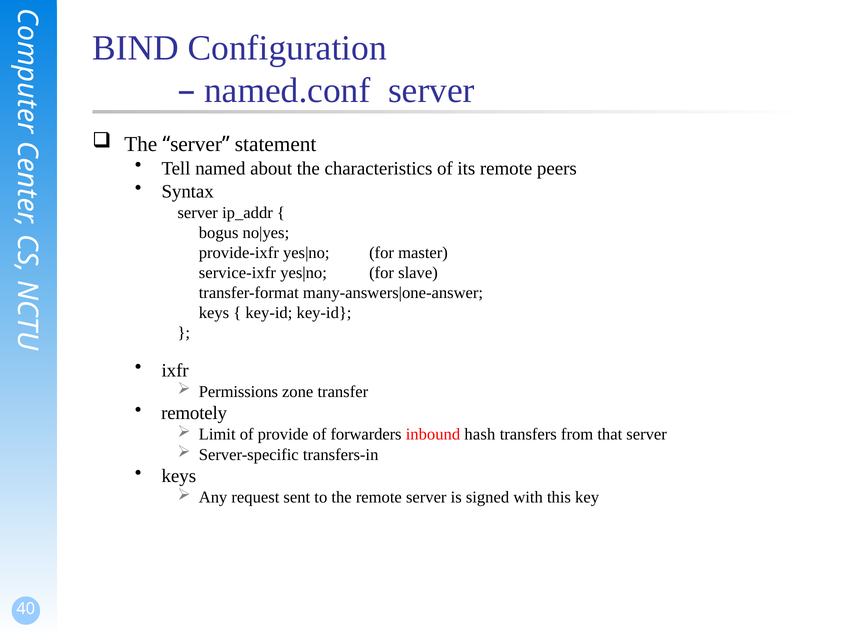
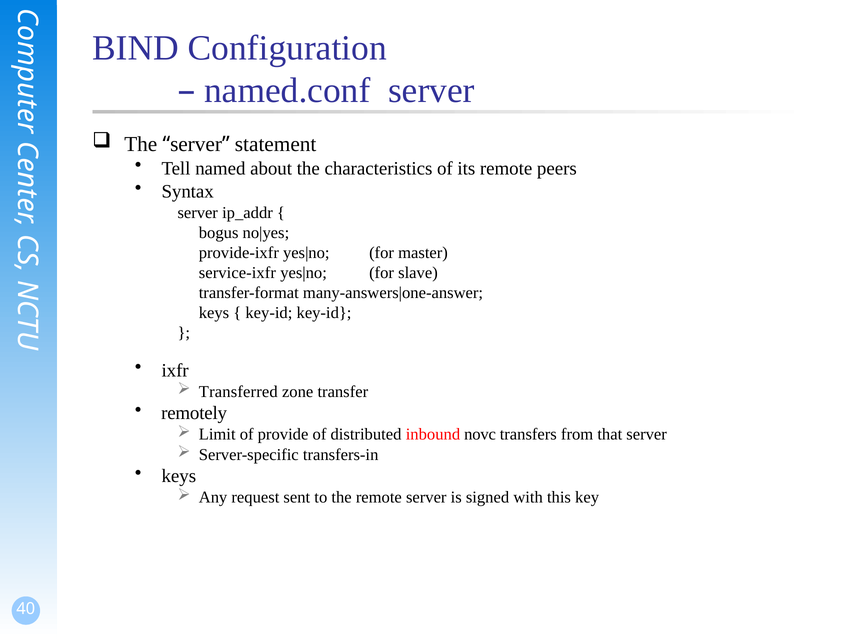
Permissions: Permissions -> Transferred
forwarders: forwarders -> distributed
hash: hash -> novc
